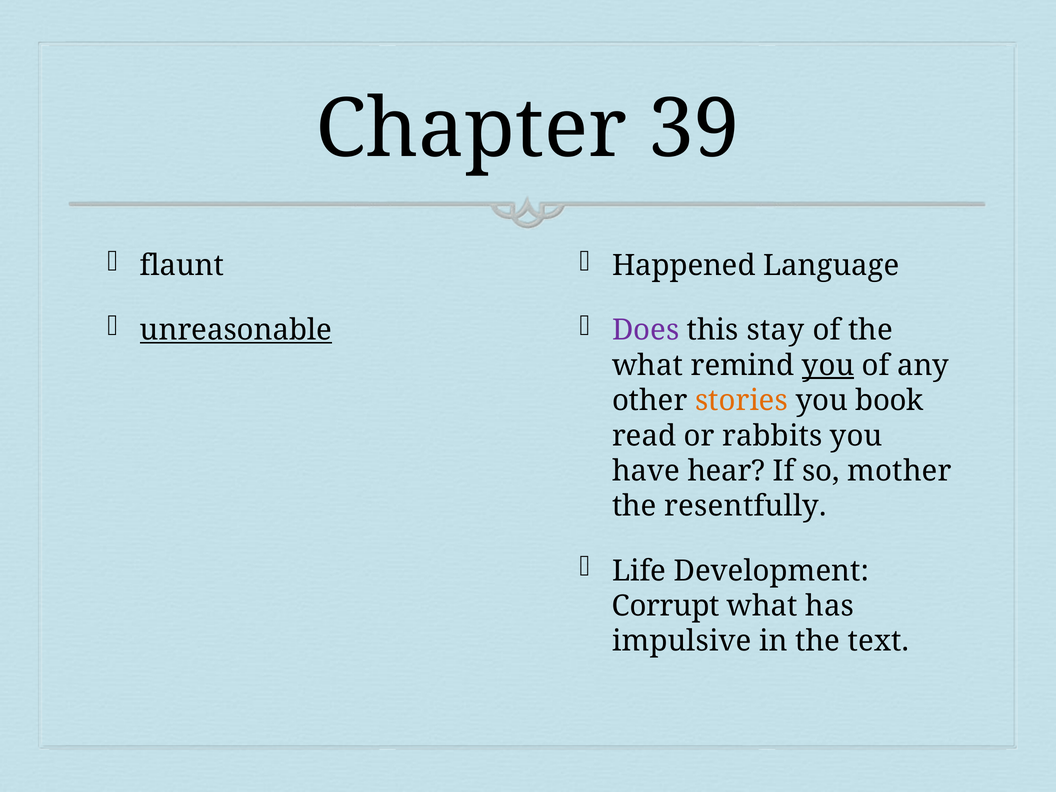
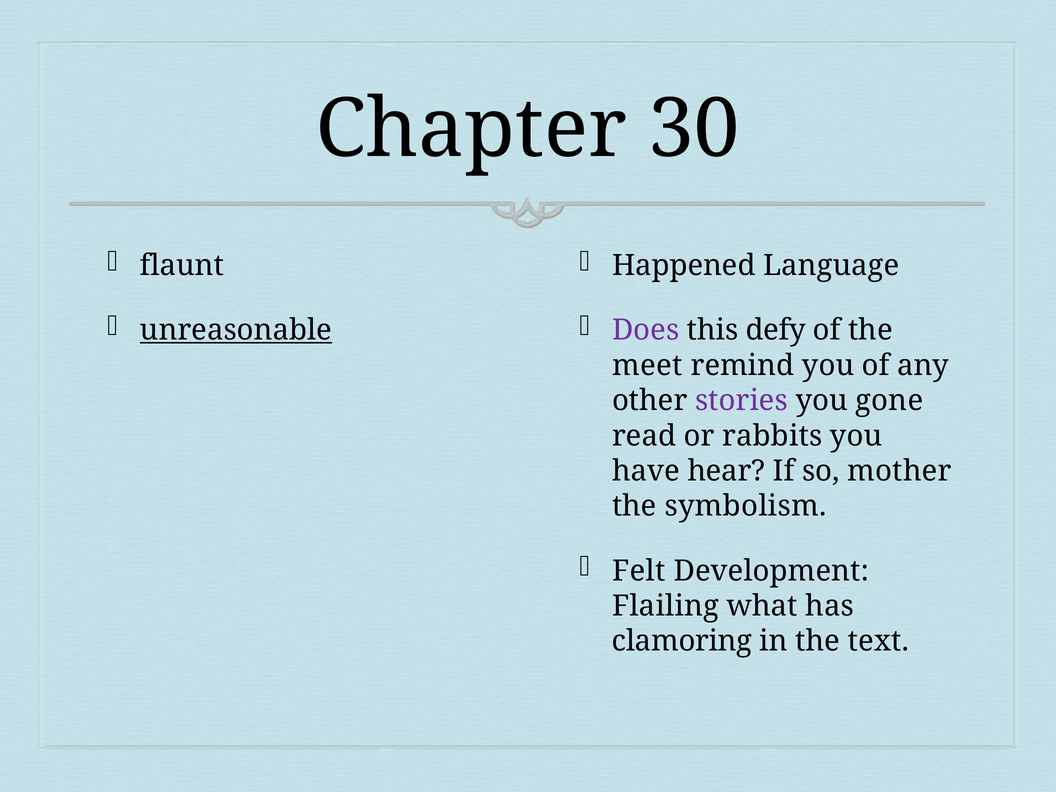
39: 39 -> 30
stay: stay -> defy
what at (648, 365): what -> meet
you at (828, 365) underline: present -> none
stories colour: orange -> purple
book: book -> gone
resentfully: resentfully -> symbolism
Life: Life -> Felt
Corrupt: Corrupt -> Flailing
impulsive: impulsive -> clamoring
